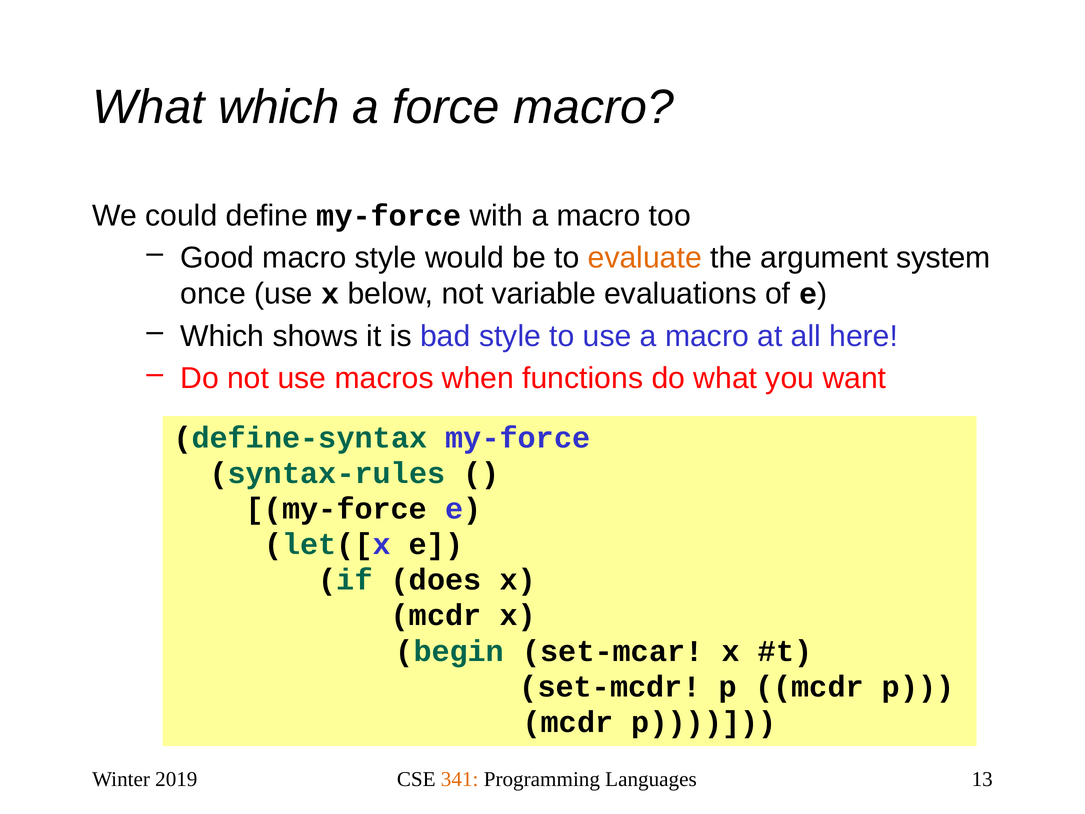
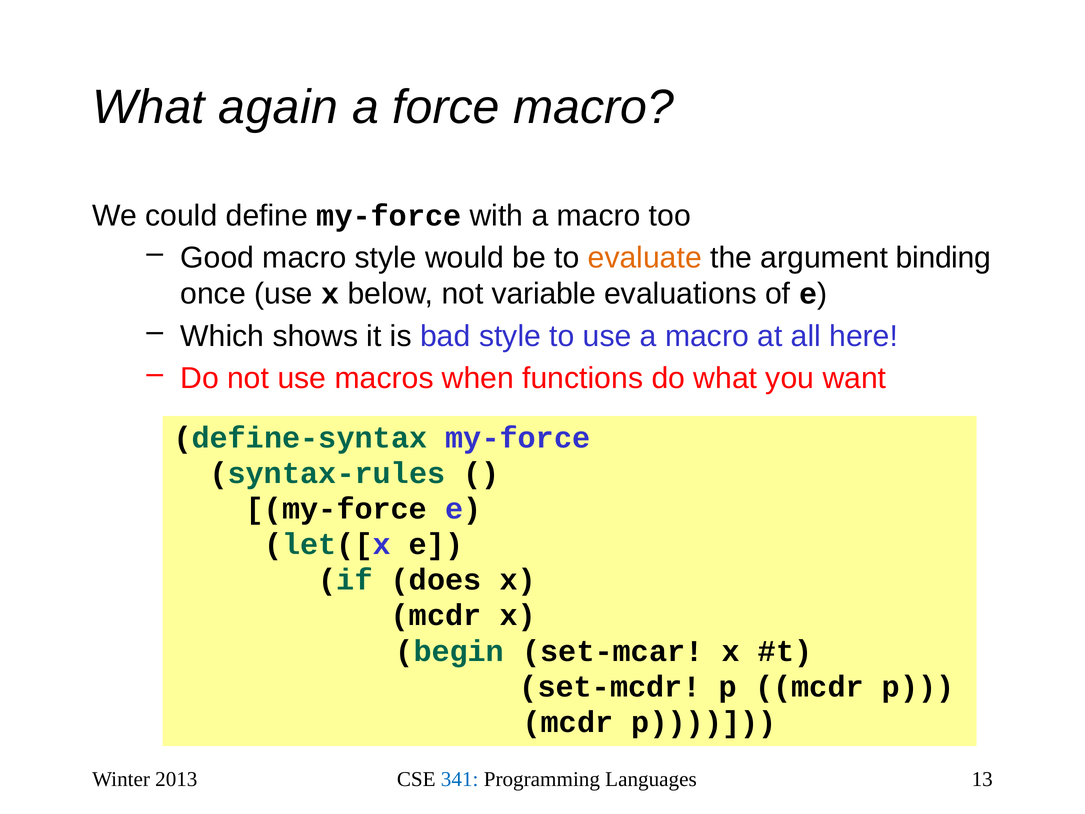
What which: which -> again
system: system -> binding
2019: 2019 -> 2013
341 colour: orange -> blue
